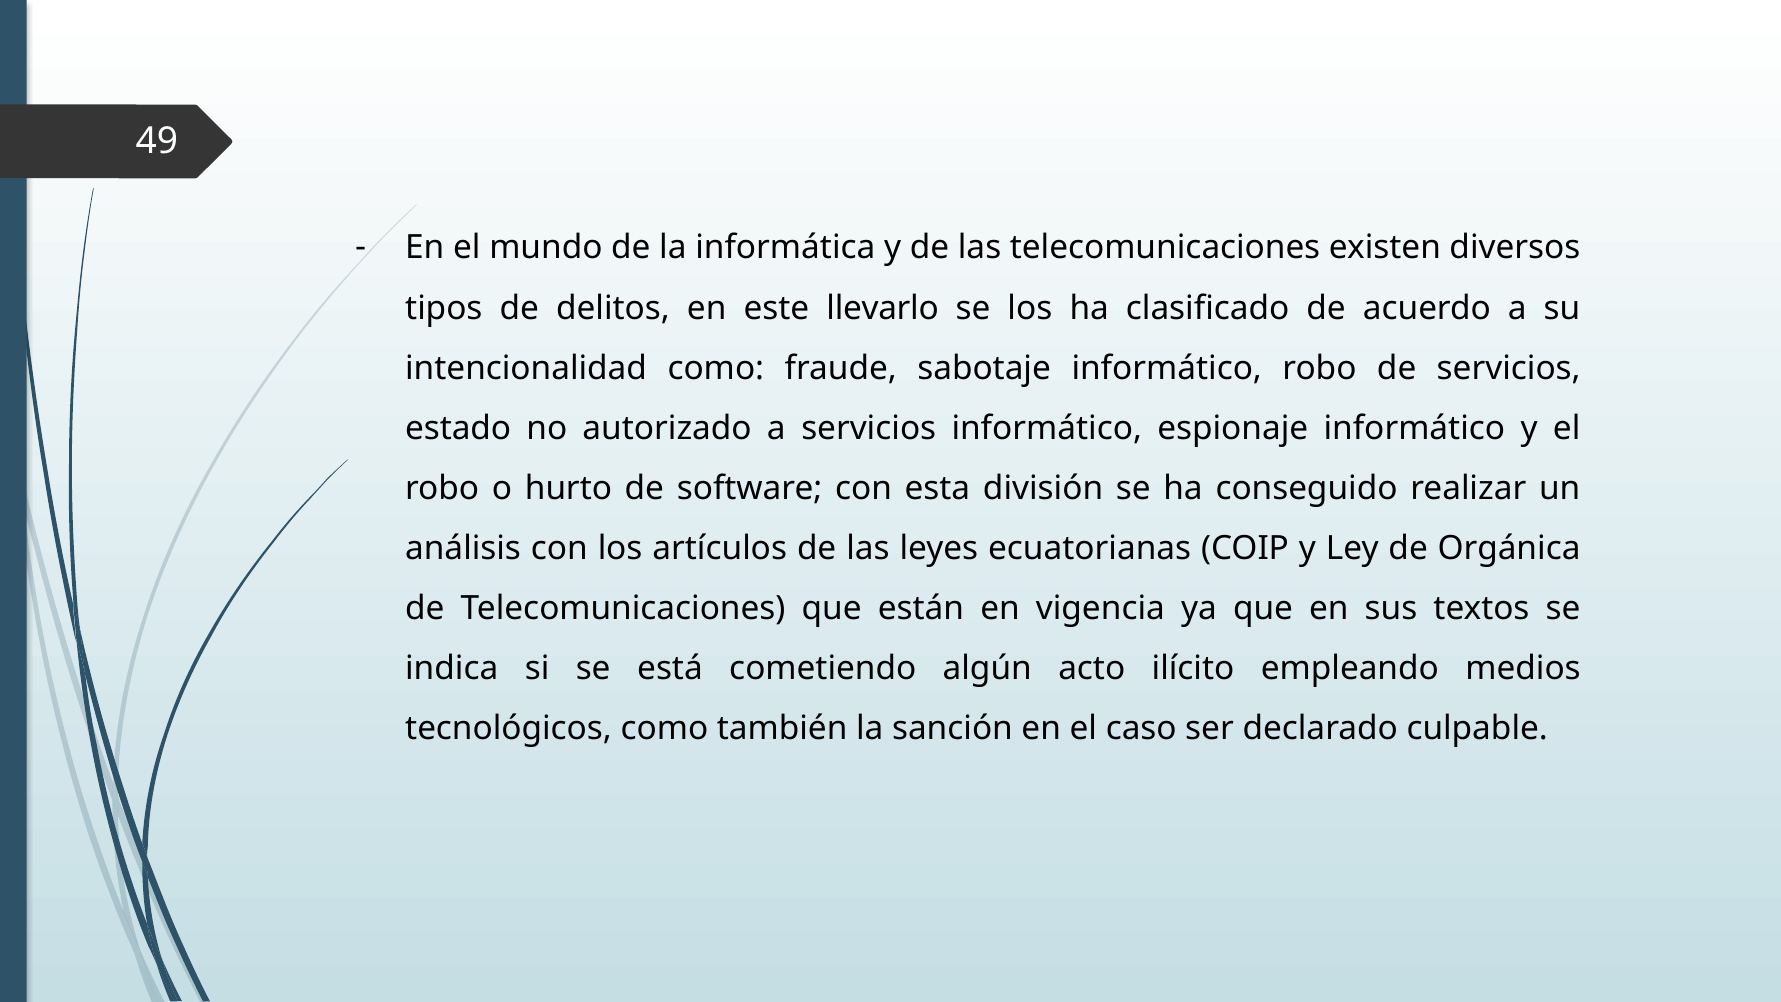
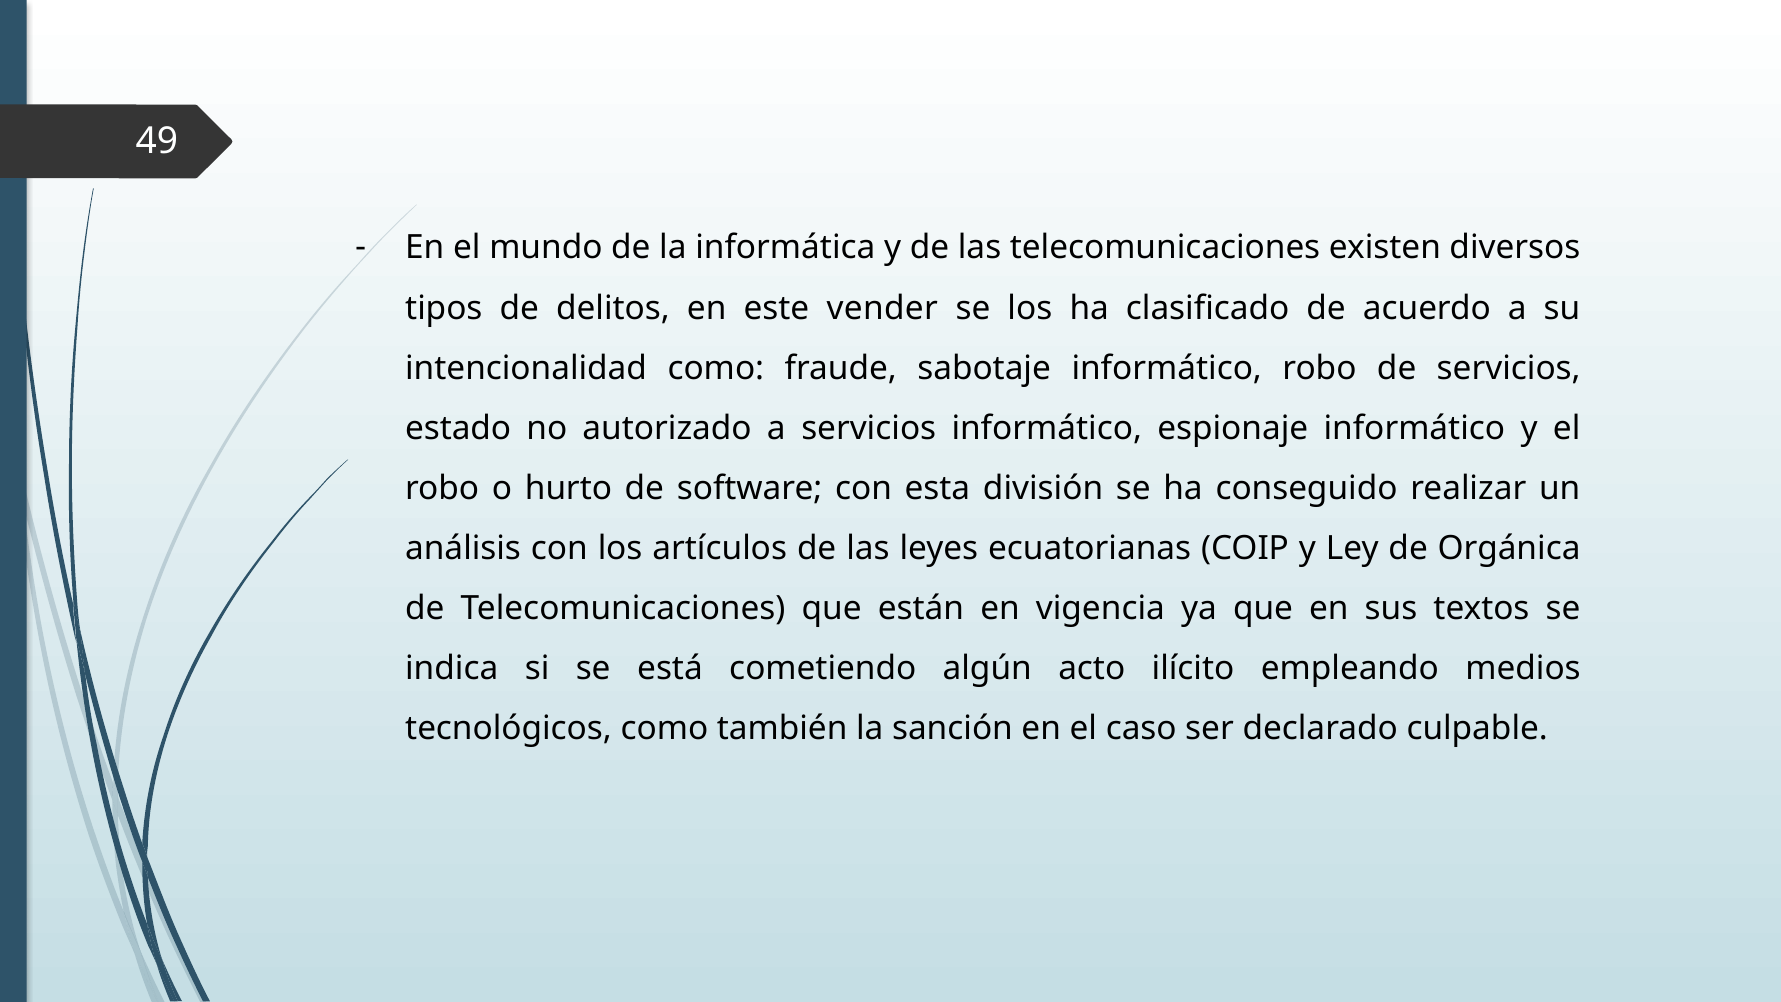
llevarlo: llevarlo -> vender
